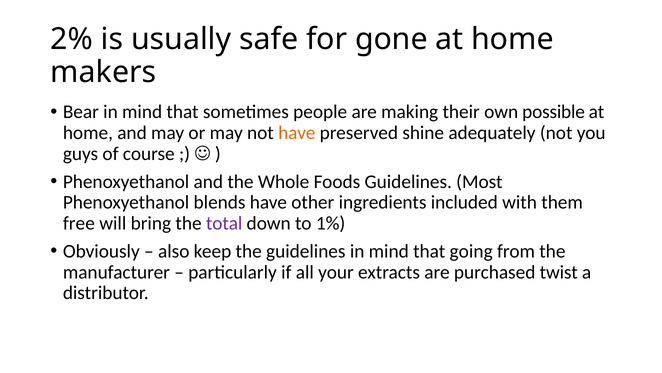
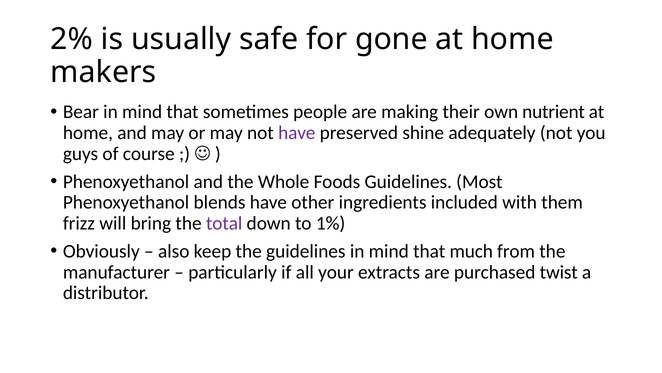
possible: possible -> nutrient
have at (297, 133) colour: orange -> purple
free: free -> frizz
going: going -> much
